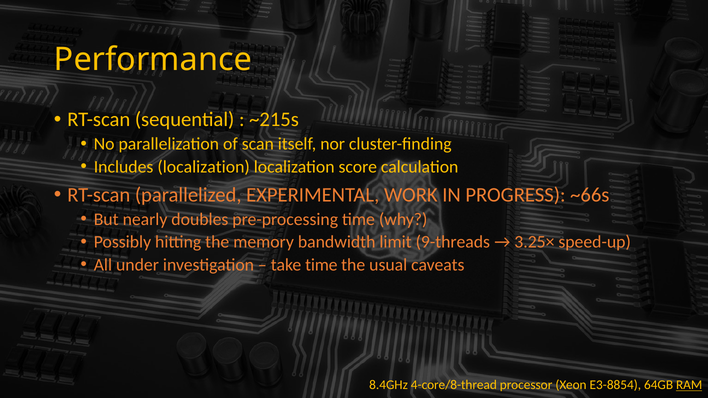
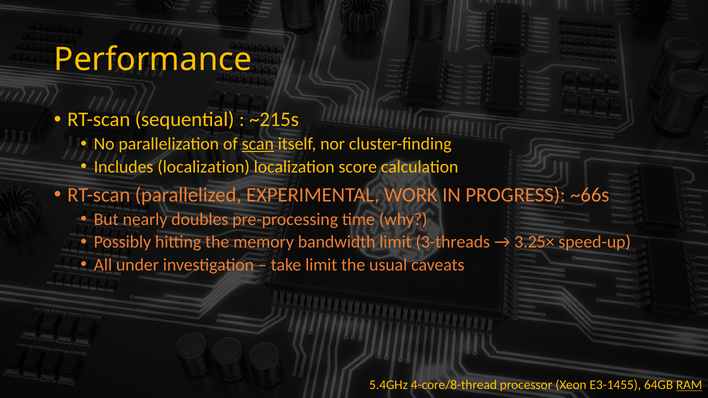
scan underline: none -> present
9-threads: 9-threads -> 3-threads
take time: time -> limit
8.4GHz: 8.4GHz -> 5.4GHz
E3-8854: E3-8854 -> E3-1455
